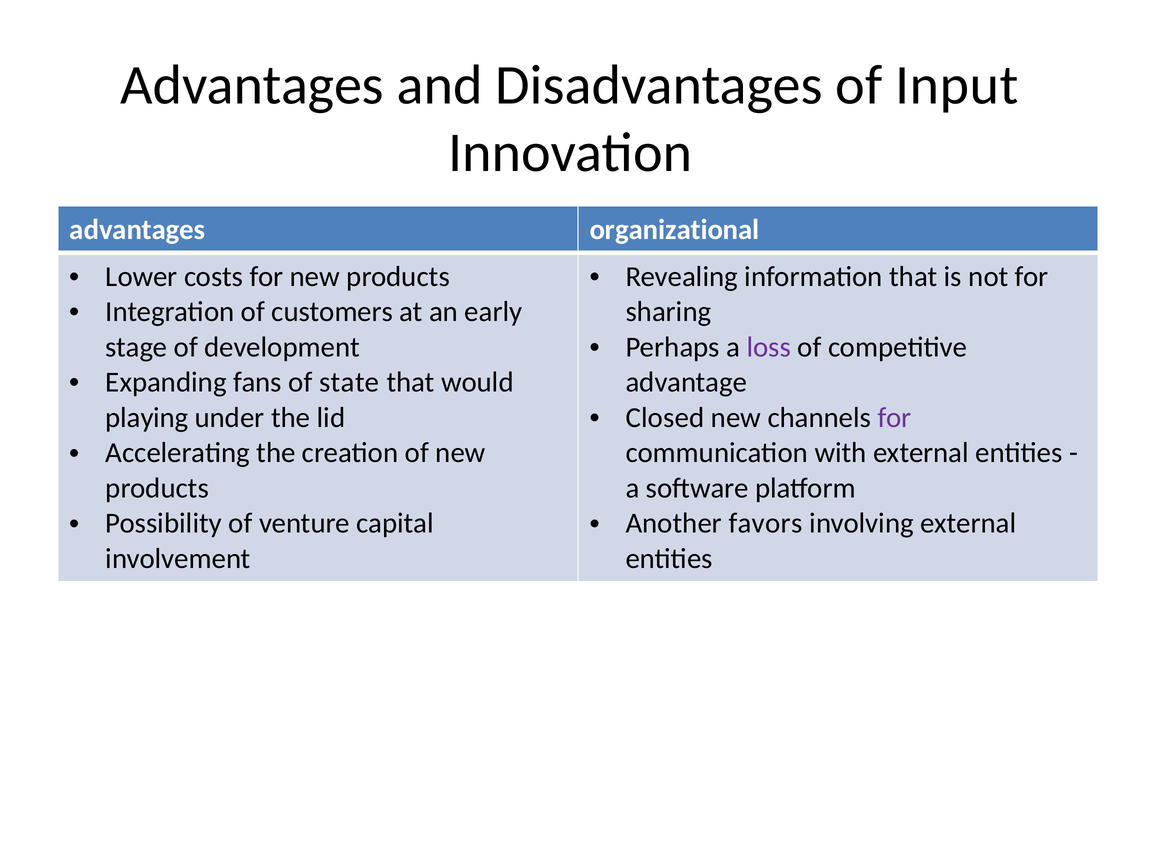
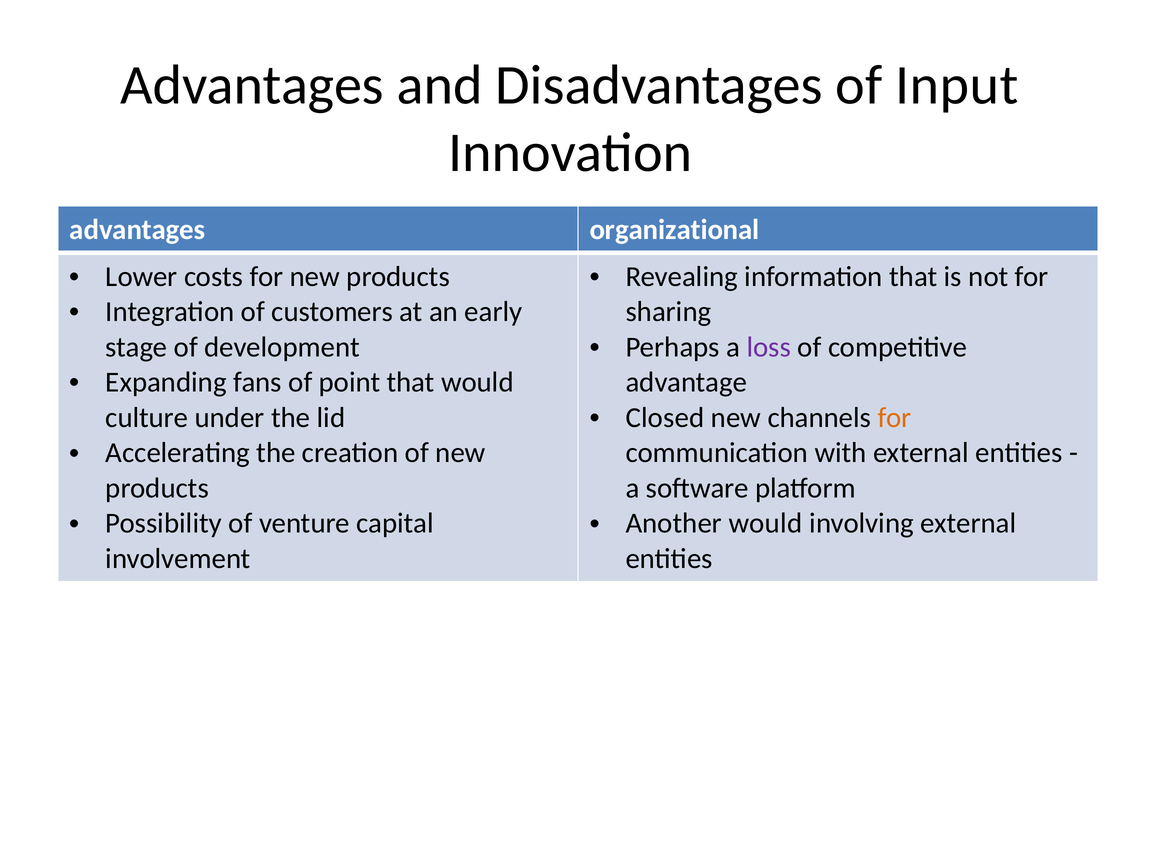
state: state -> point
for at (895, 418) colour: purple -> orange
playing: playing -> culture
Another favors: favors -> would
